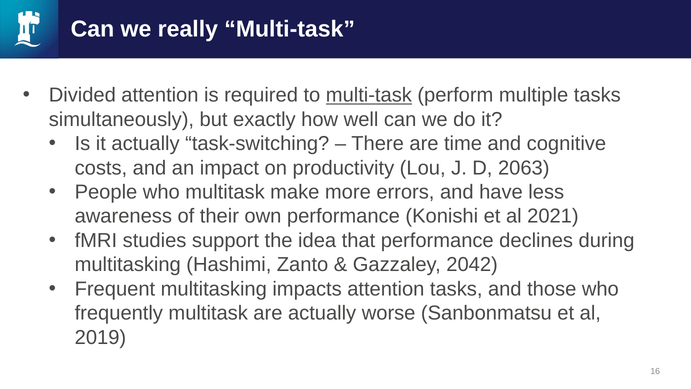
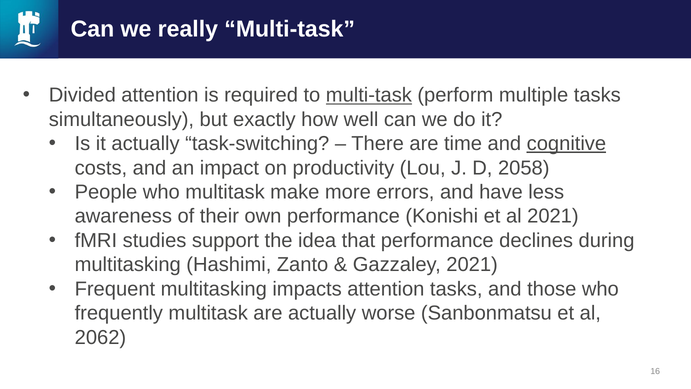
cognitive underline: none -> present
2063: 2063 -> 2058
Gazzaley 2042: 2042 -> 2021
2019: 2019 -> 2062
